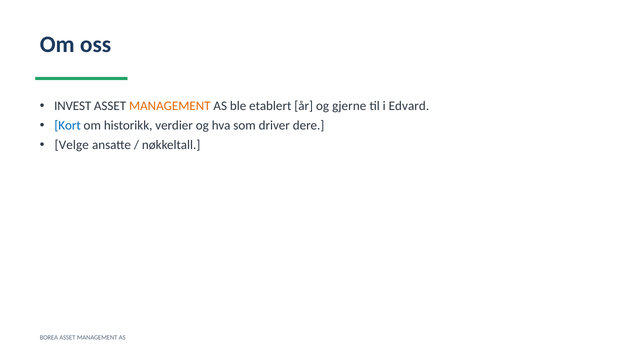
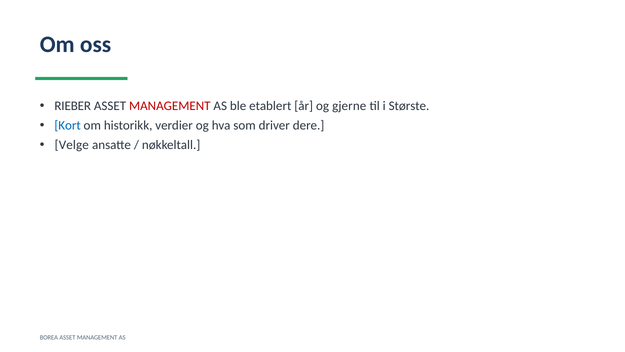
INVEST: INVEST -> RIEBER
MANAGEMENT at (170, 106) colour: orange -> red
Edvard: Edvard -> Største
